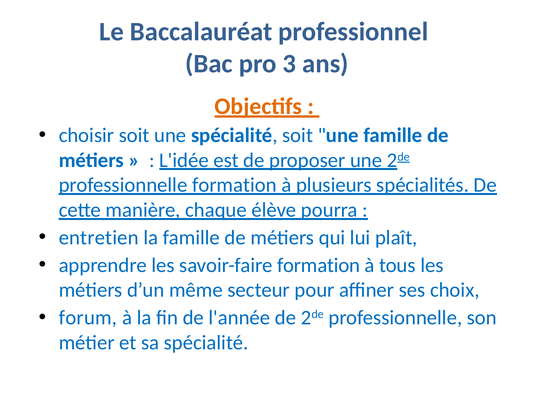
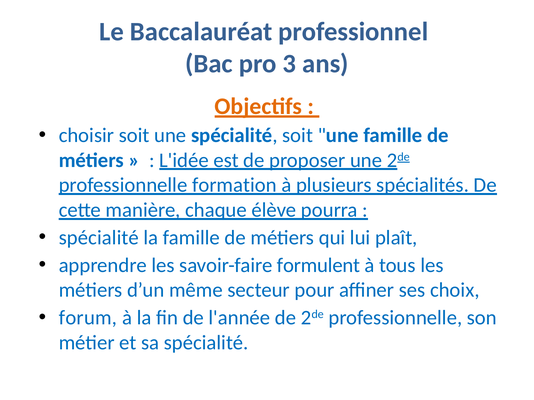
entretien at (99, 238): entretien -> spécialité
savoir-faire formation: formation -> formulent
